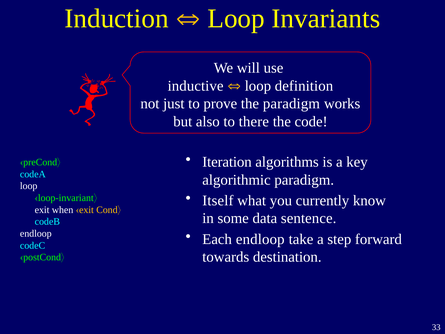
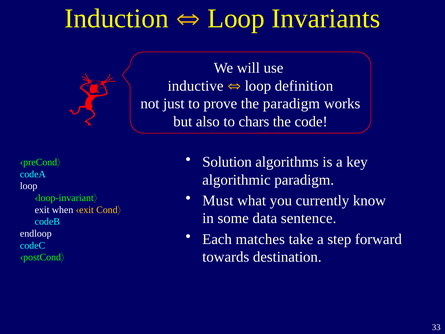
there: there -> chars
Iteration: Iteration -> Solution
Itself: Itself -> Must
Each endloop: endloop -> matches
